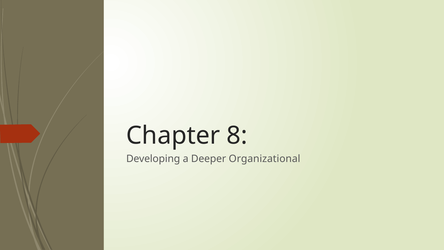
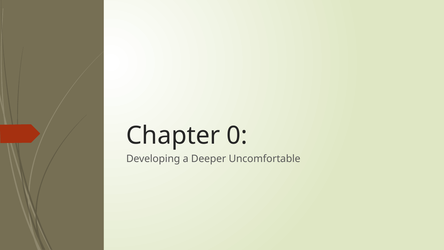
8: 8 -> 0
Organizational: Organizational -> Uncomfortable
